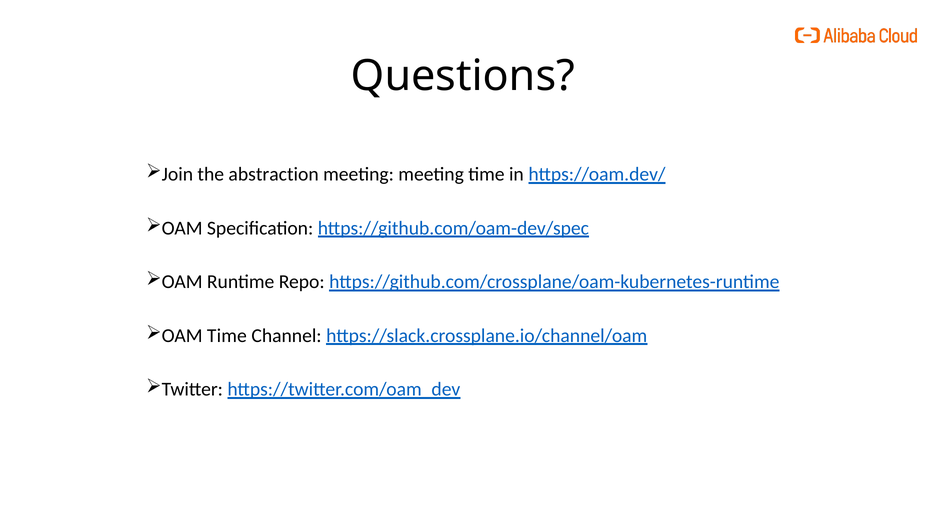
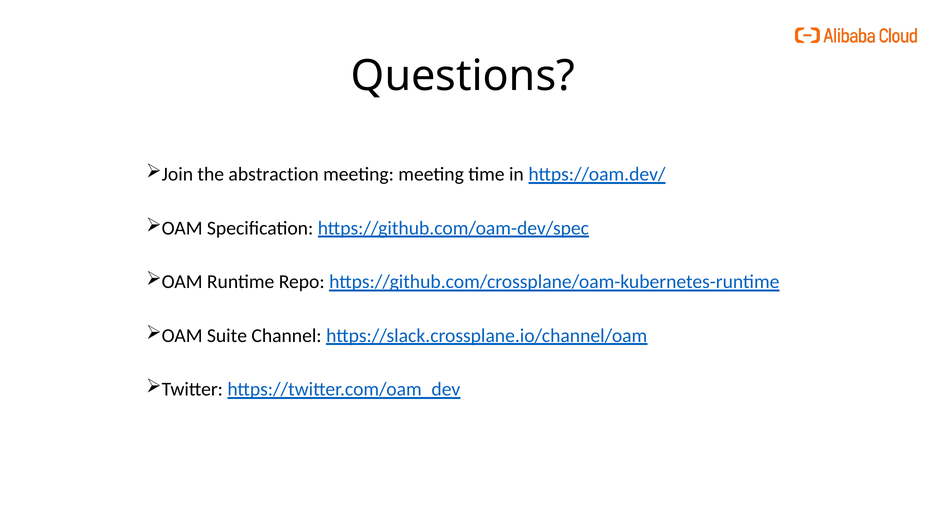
OAM Time: Time -> Suite
